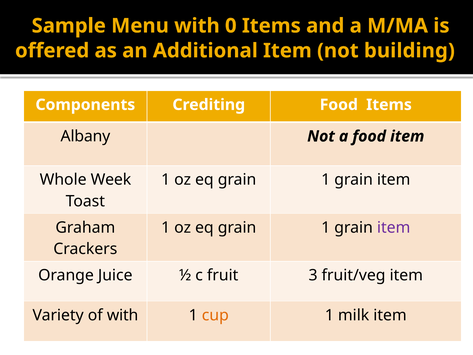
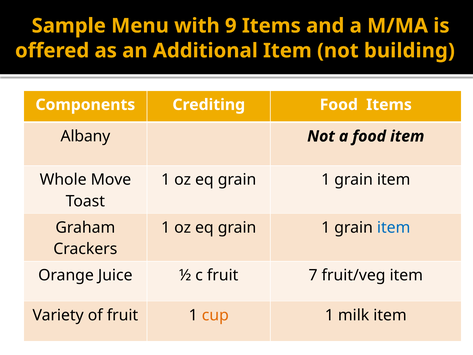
0: 0 -> 9
Week: Week -> Move
item at (394, 227) colour: purple -> blue
3: 3 -> 7
of with: with -> fruit
